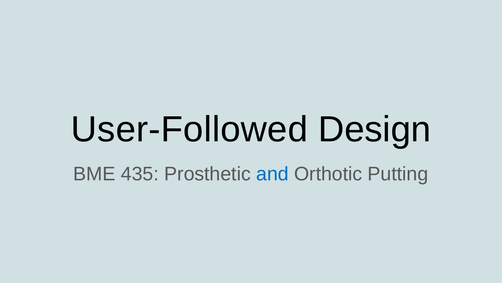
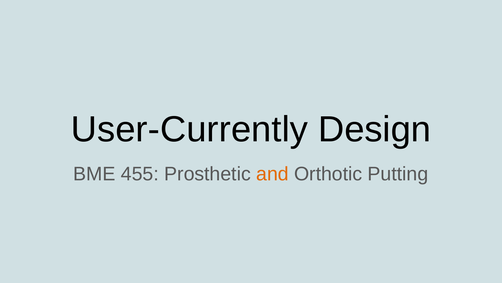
User-Followed: User-Followed -> User-Currently
435: 435 -> 455
and colour: blue -> orange
